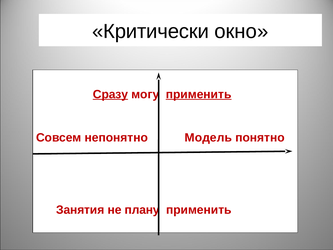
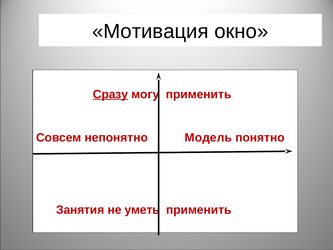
Критически: Критически -> Мотивация
применить at (199, 94) underline: present -> none
плану: плану -> уметь
